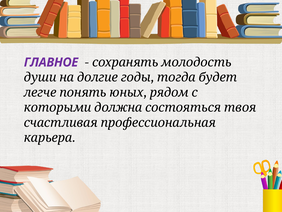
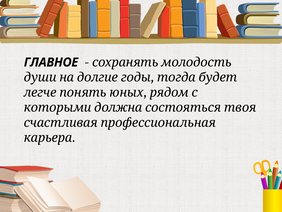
ГЛАВНОЕ colour: purple -> black
